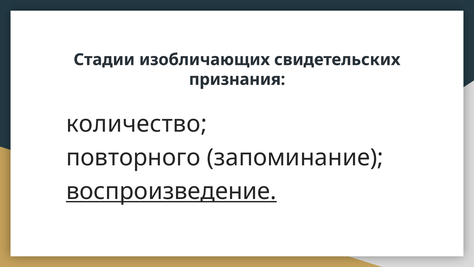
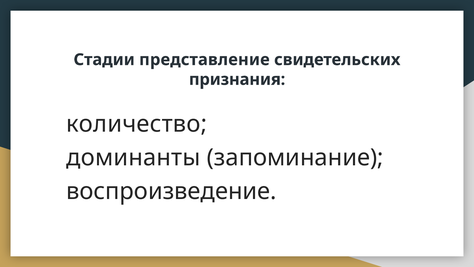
изобличающих: изобличающих -> представление
повторного: повторного -> доминанты
воспроизведение underline: present -> none
